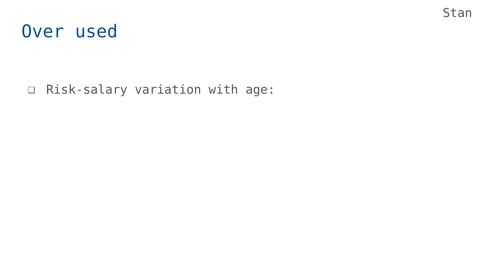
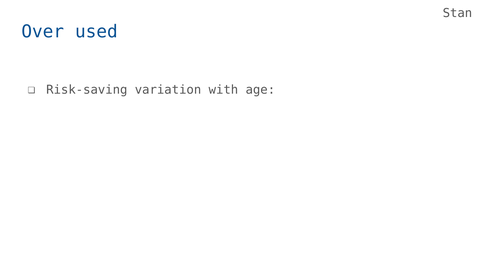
Risk-salary: Risk-salary -> Risk-saving
